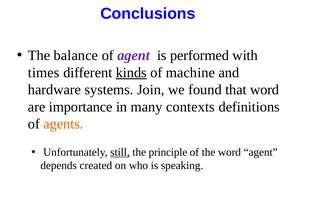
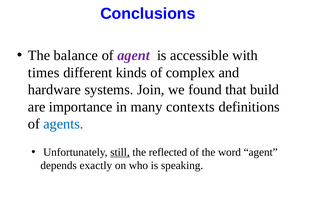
performed: performed -> accessible
kinds underline: present -> none
machine: machine -> complex
that word: word -> build
agents colour: orange -> blue
principle: principle -> reflected
created: created -> exactly
